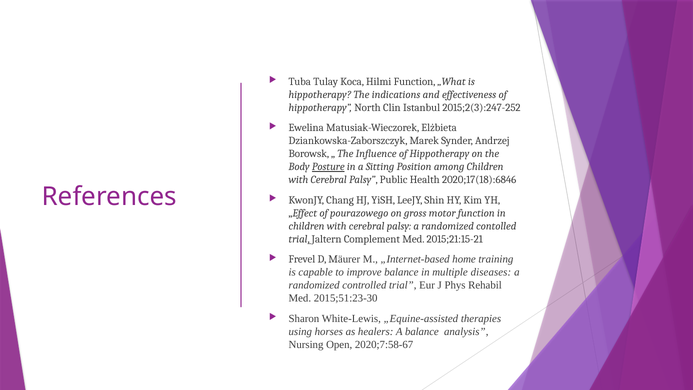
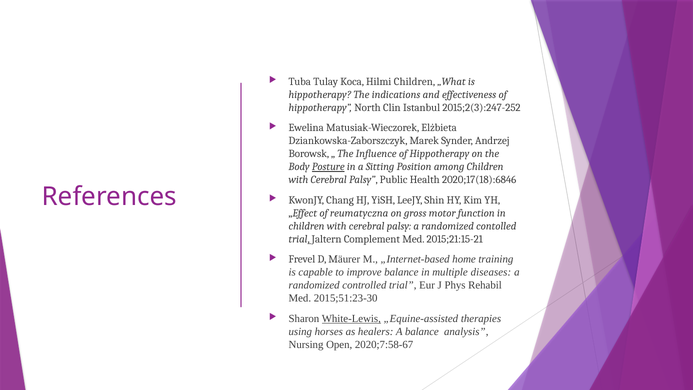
Hilmi Function: Function -> Children
pourazowego: pourazowego -> reumatyczna
White-Lewis underline: none -> present
